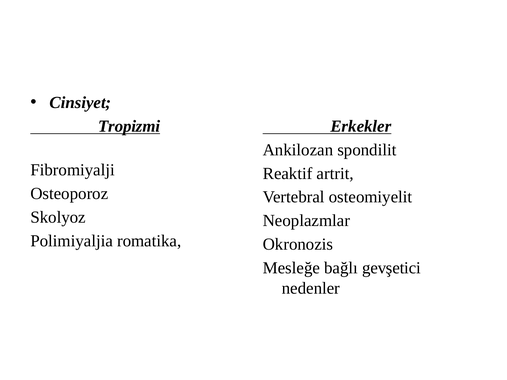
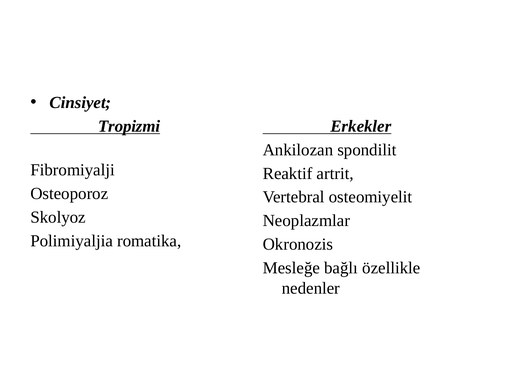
gevşetici: gevşetici -> özellikle
